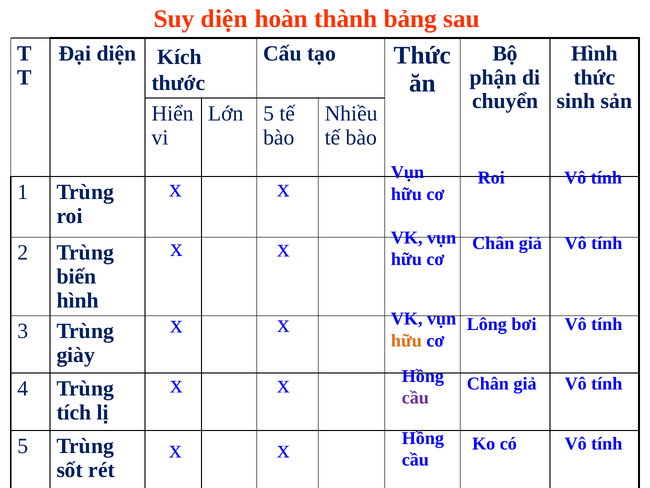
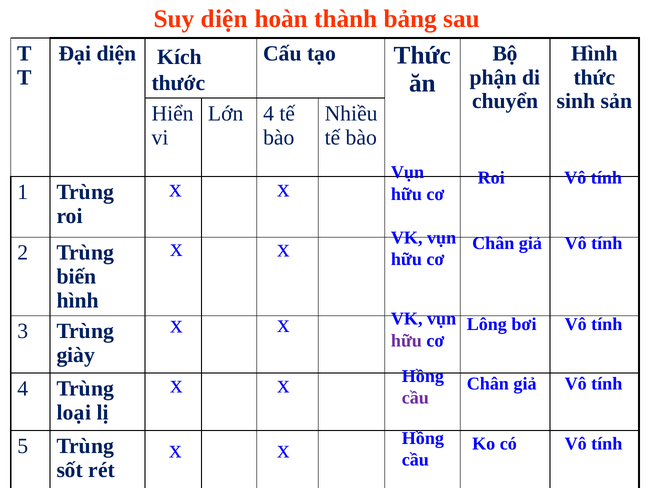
Lớn 5: 5 -> 4
hữu at (406, 340) colour: orange -> purple
tích: tích -> loại
